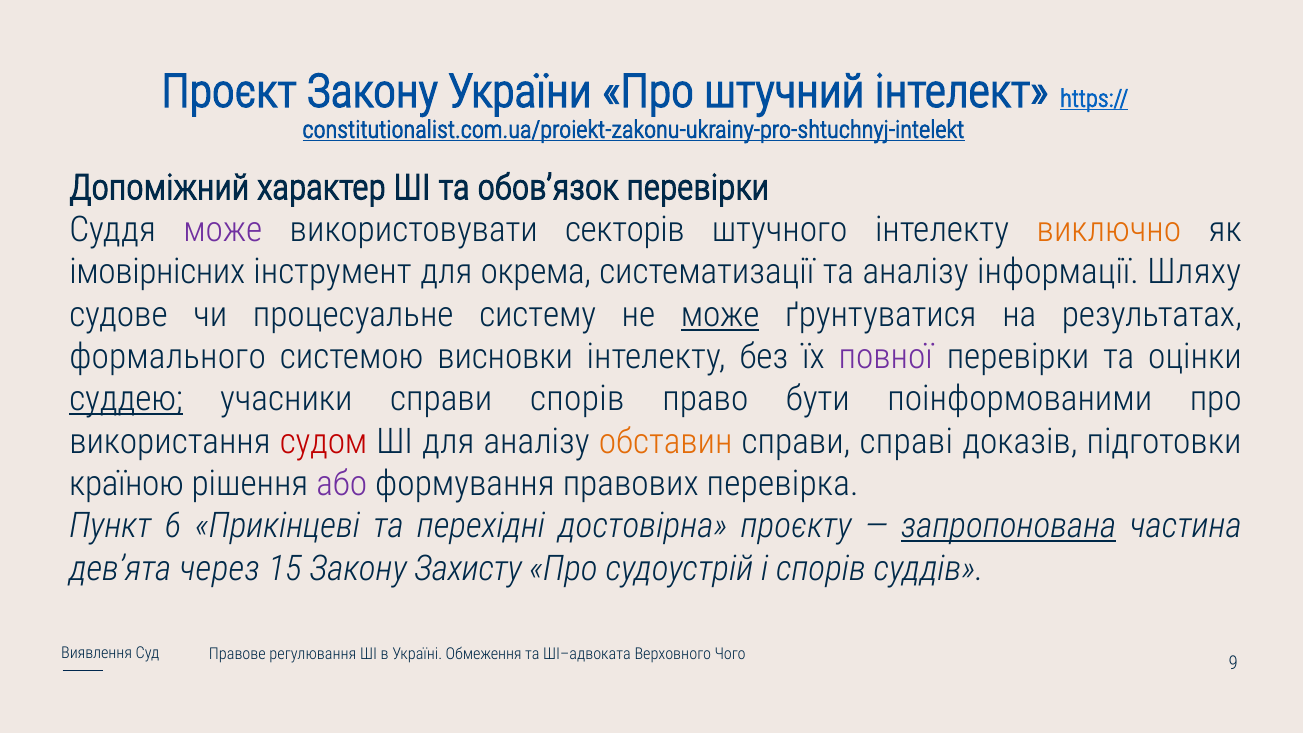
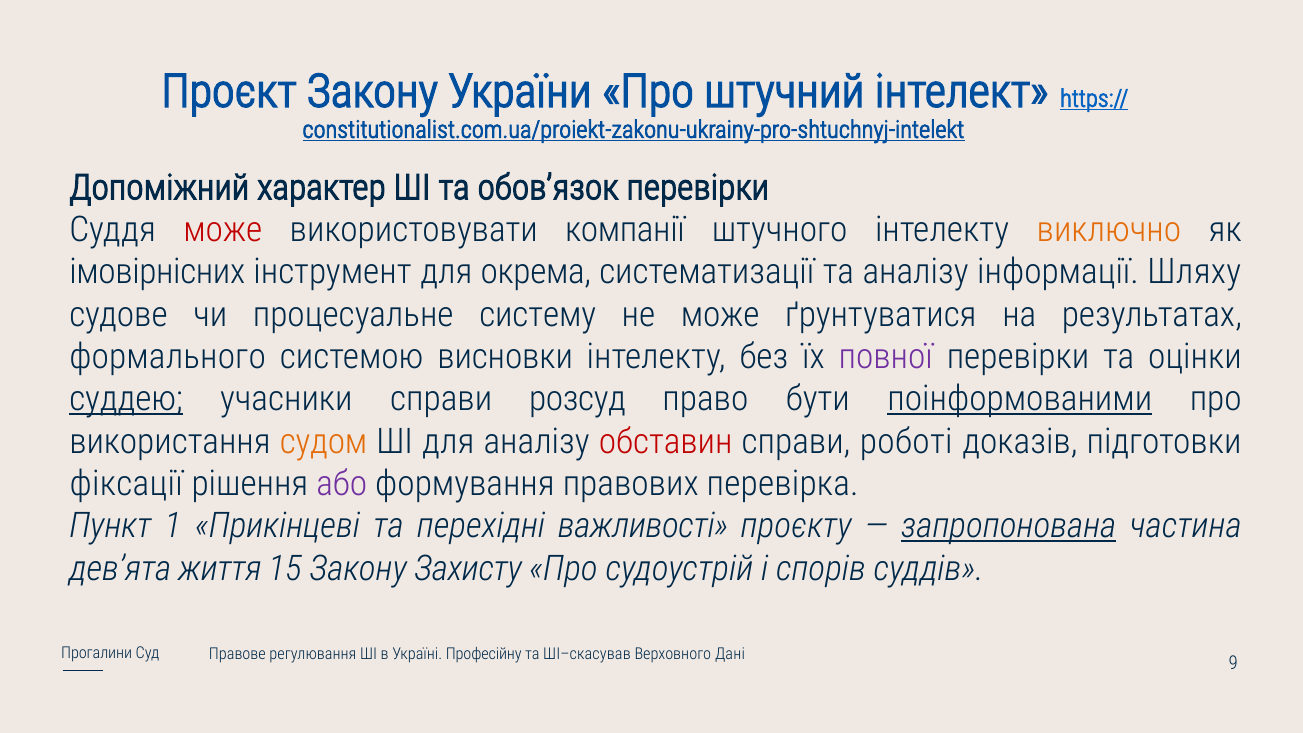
може at (223, 230) colour: purple -> red
секторів: секторів -> компанії
може at (720, 315) underline: present -> none
справи спорів: спорів -> розсуд
поінформованими underline: none -> present
судом colour: red -> orange
обставин colour: orange -> red
справі: справі -> роботі
країною: країною -> фіксації
6: 6 -> 1
достовірна: достовірна -> важливості
через: через -> життя
Виявлення: Виявлення -> Прогалини
Обмеження: Обмеження -> Професійну
ШІ–адвоката: ШІ–адвоката -> ШІ–скасував
Чого: Чого -> Дані
